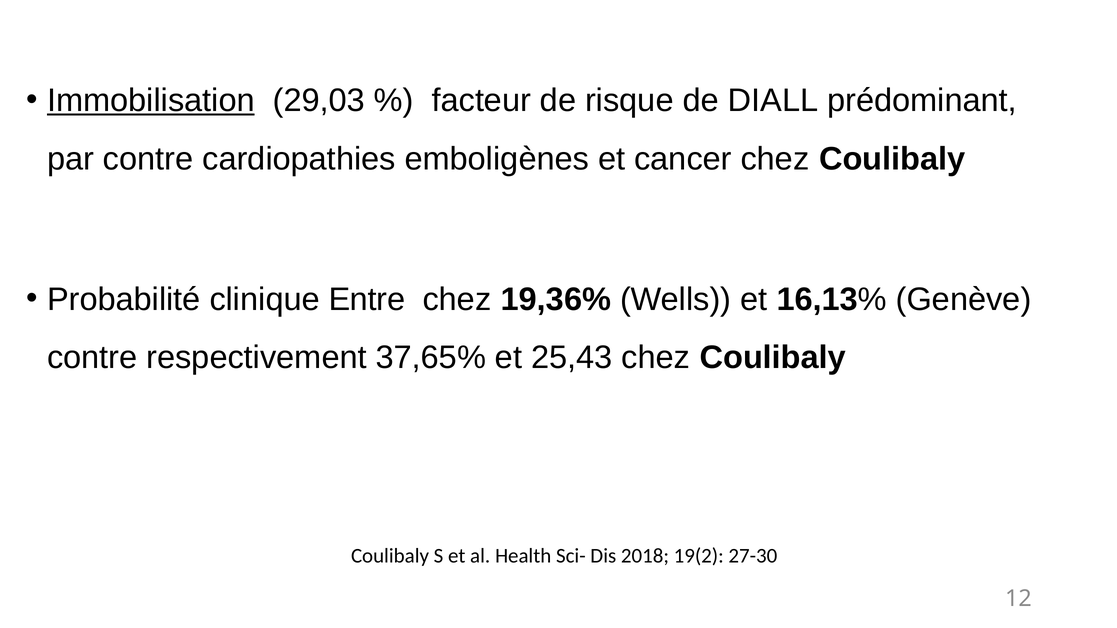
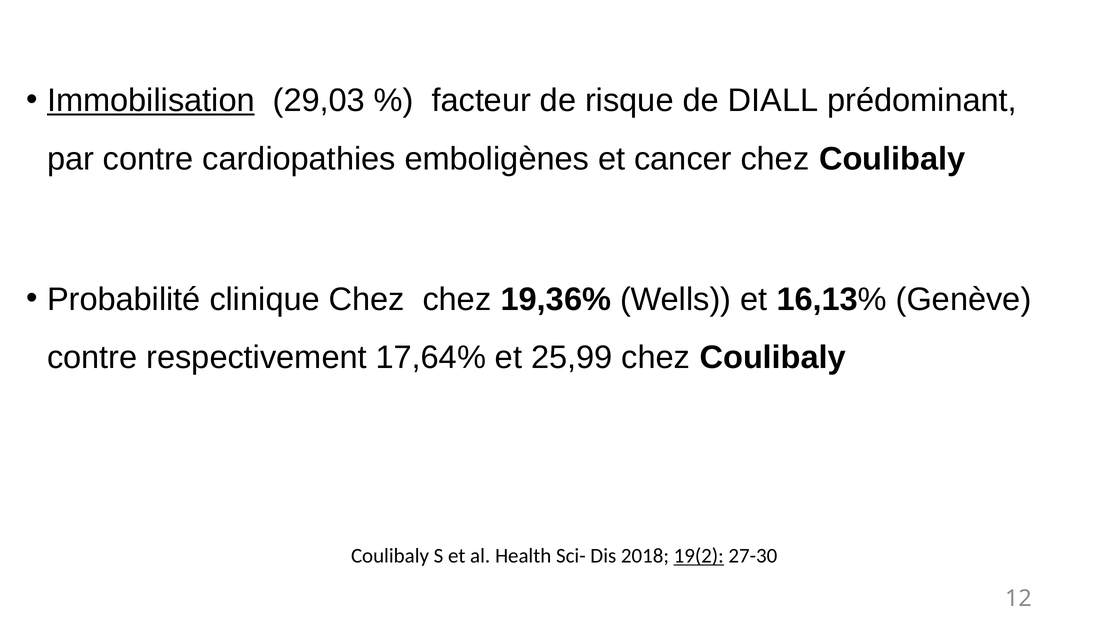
clinique Entre: Entre -> Chez
37,65%: 37,65% -> 17,64%
25,43: 25,43 -> 25,99
19(2 underline: none -> present
